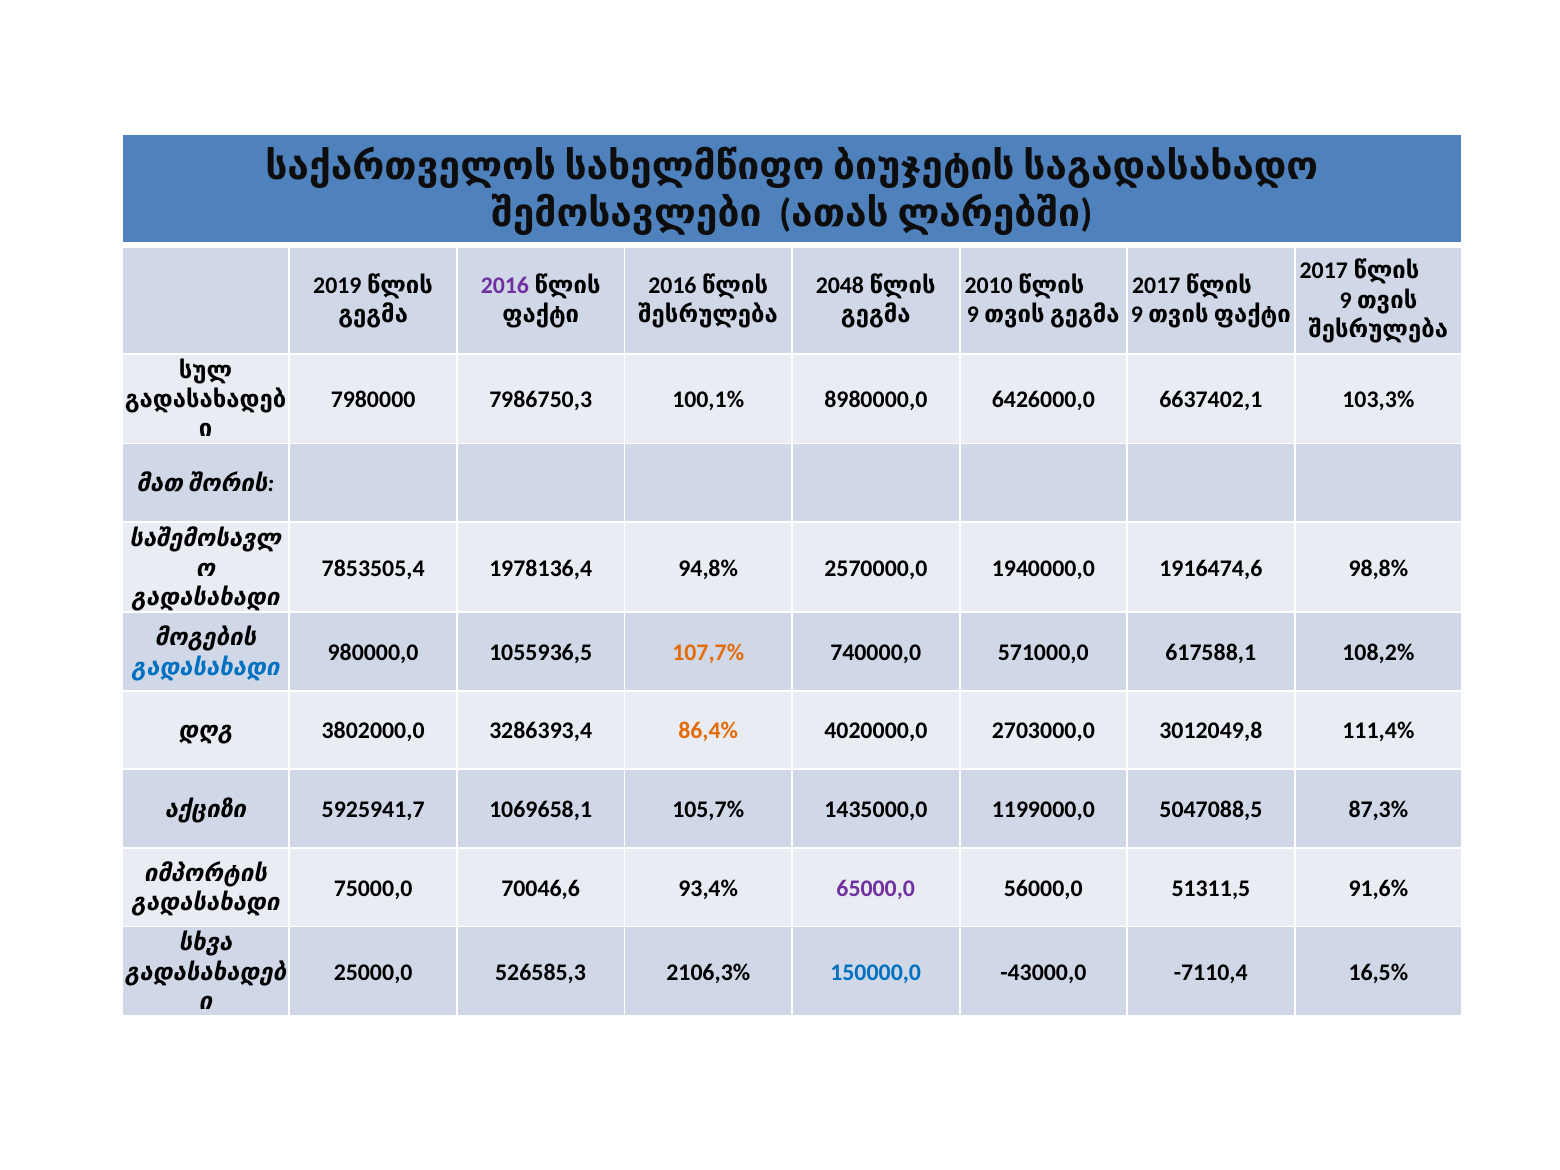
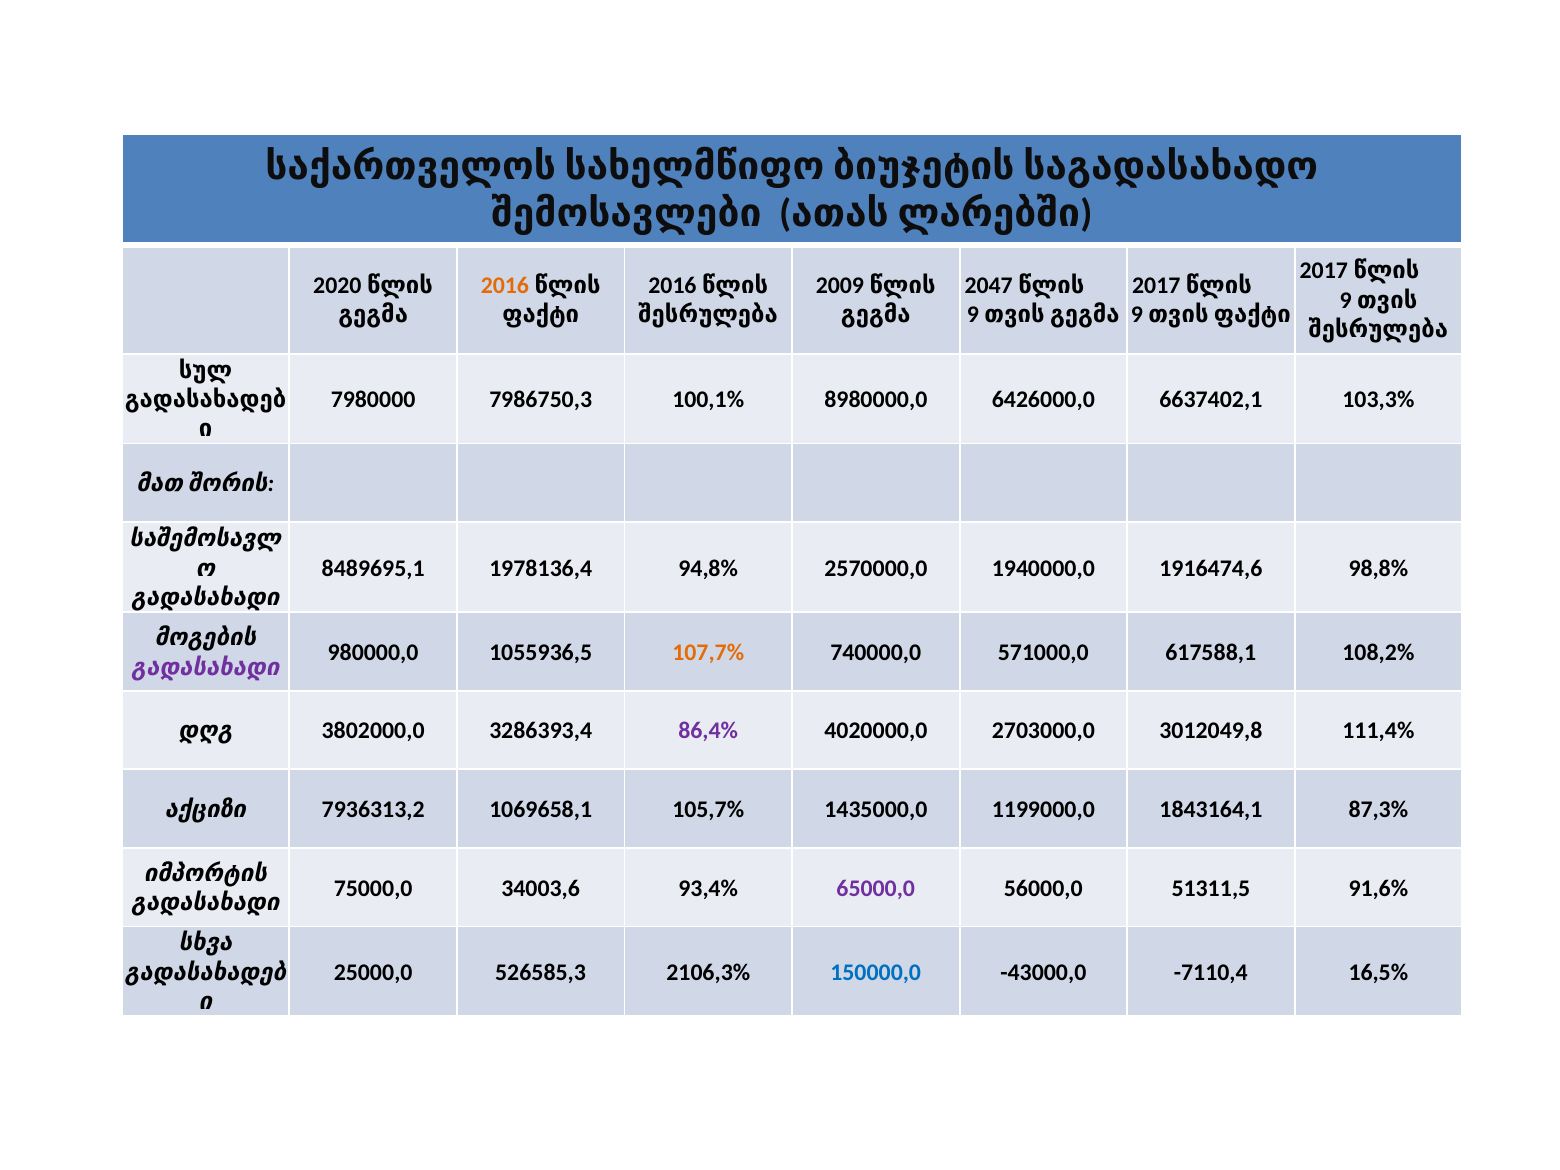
2019: 2019 -> 2020
2016 at (505, 286) colour: purple -> orange
2048: 2048 -> 2009
2010: 2010 -> 2047
7853505,4: 7853505,4 -> 8489695,1
გადასახადი at (205, 667) colour: blue -> purple
86,4% colour: orange -> purple
5925941,7: 5925941,7 -> 7936313,2
5047088,5: 5047088,5 -> 1843164,1
70046,6: 70046,6 -> 34003,6
